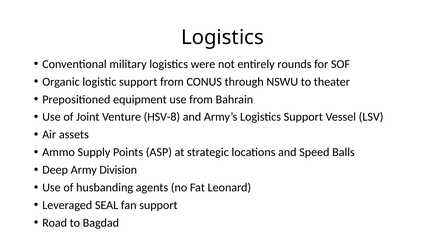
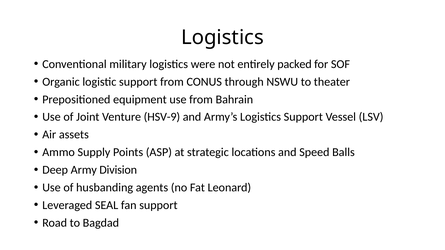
rounds: rounds -> packed
HSV-8: HSV-8 -> HSV-9
